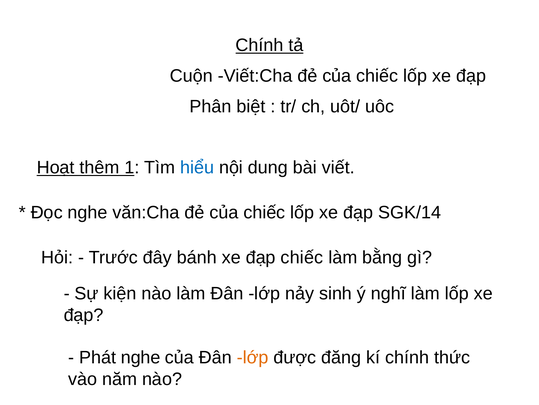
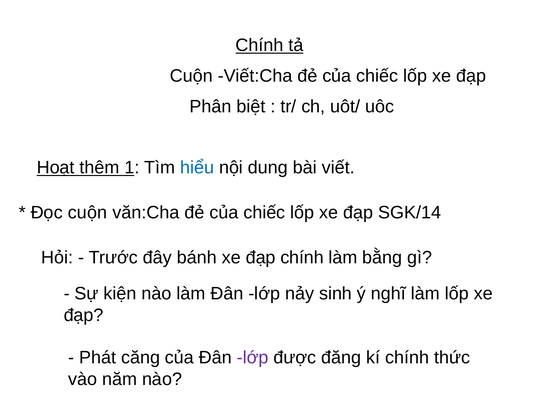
Đọc nghe: nghe -> cuộn
đạp chiếc: chiếc -> chính
Phát nghe: nghe -> căng
lớp at (253, 357) colour: orange -> purple
